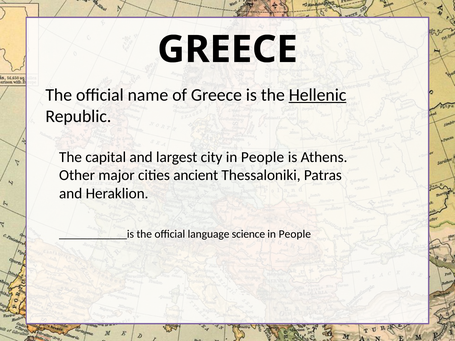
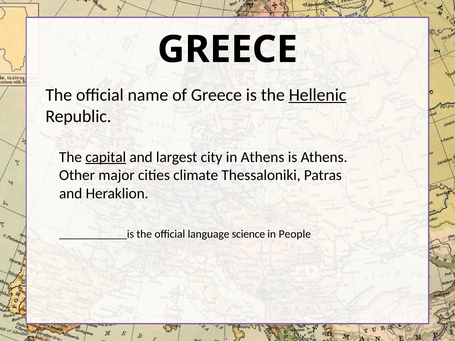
capital underline: none -> present
city in People: People -> Athens
ancient: ancient -> climate
